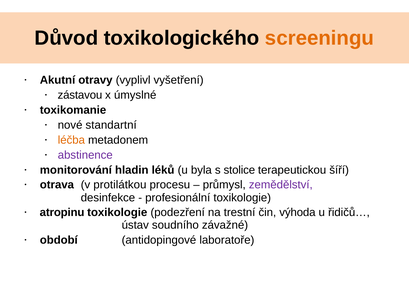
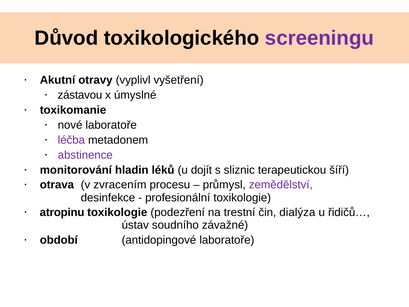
screeningu colour: orange -> purple
nové standartní: standartní -> laboratoře
léčba colour: orange -> purple
byla: byla -> dojít
stolice: stolice -> sliznic
protilátkou: protilátkou -> zvracením
výhoda: výhoda -> dialýza
